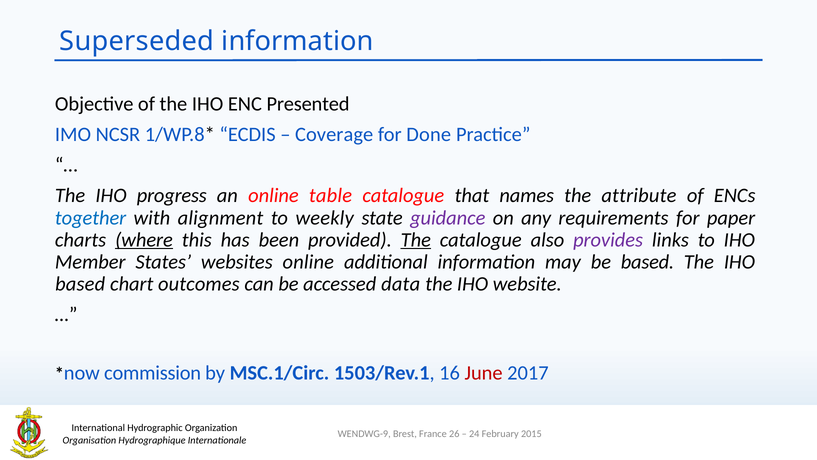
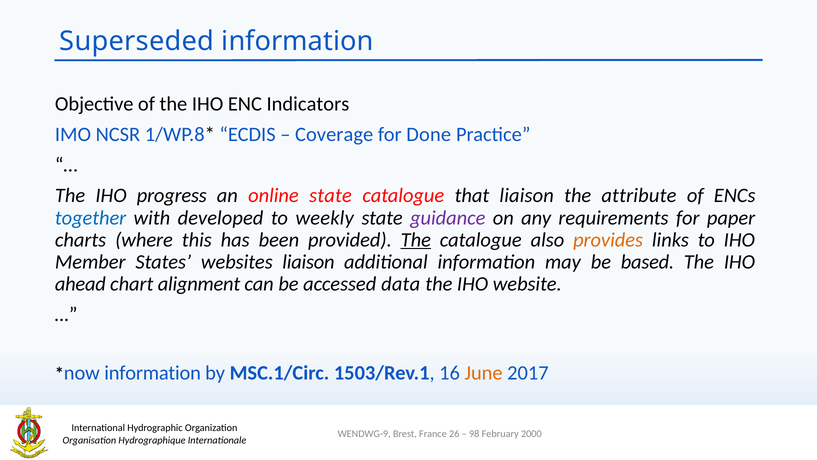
Presented: Presented -> Indicators
online table: table -> state
that names: names -> liaison
alignment: alignment -> developed
where underline: present -> none
provides colour: purple -> orange
websites online: online -> liaison
based at (80, 284): based -> ahead
outcomes: outcomes -> alignment
now commission: commission -> information
June colour: red -> orange
24: 24 -> 98
2015: 2015 -> 2000
